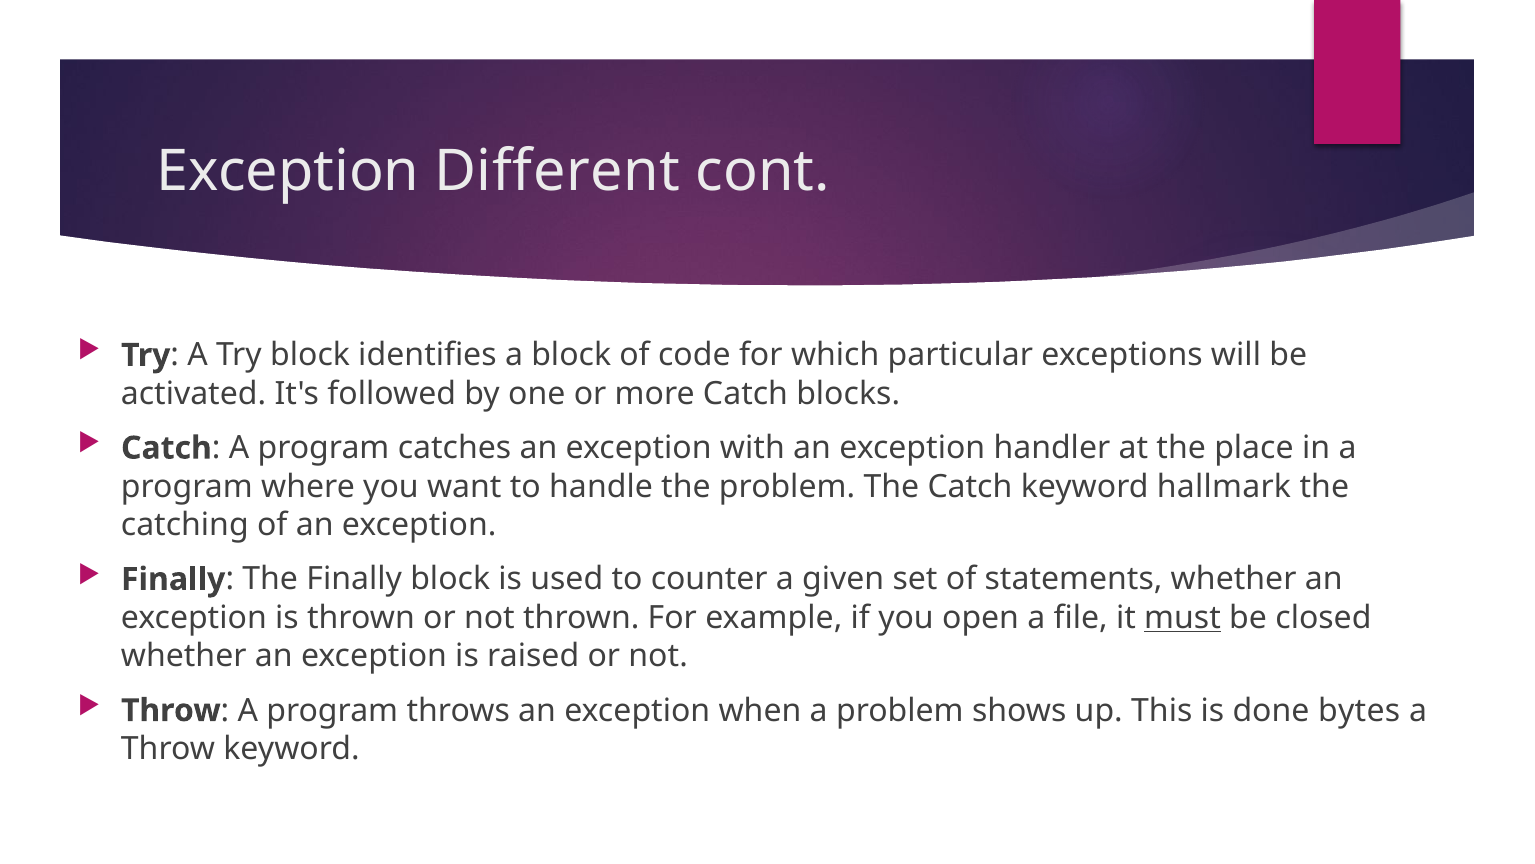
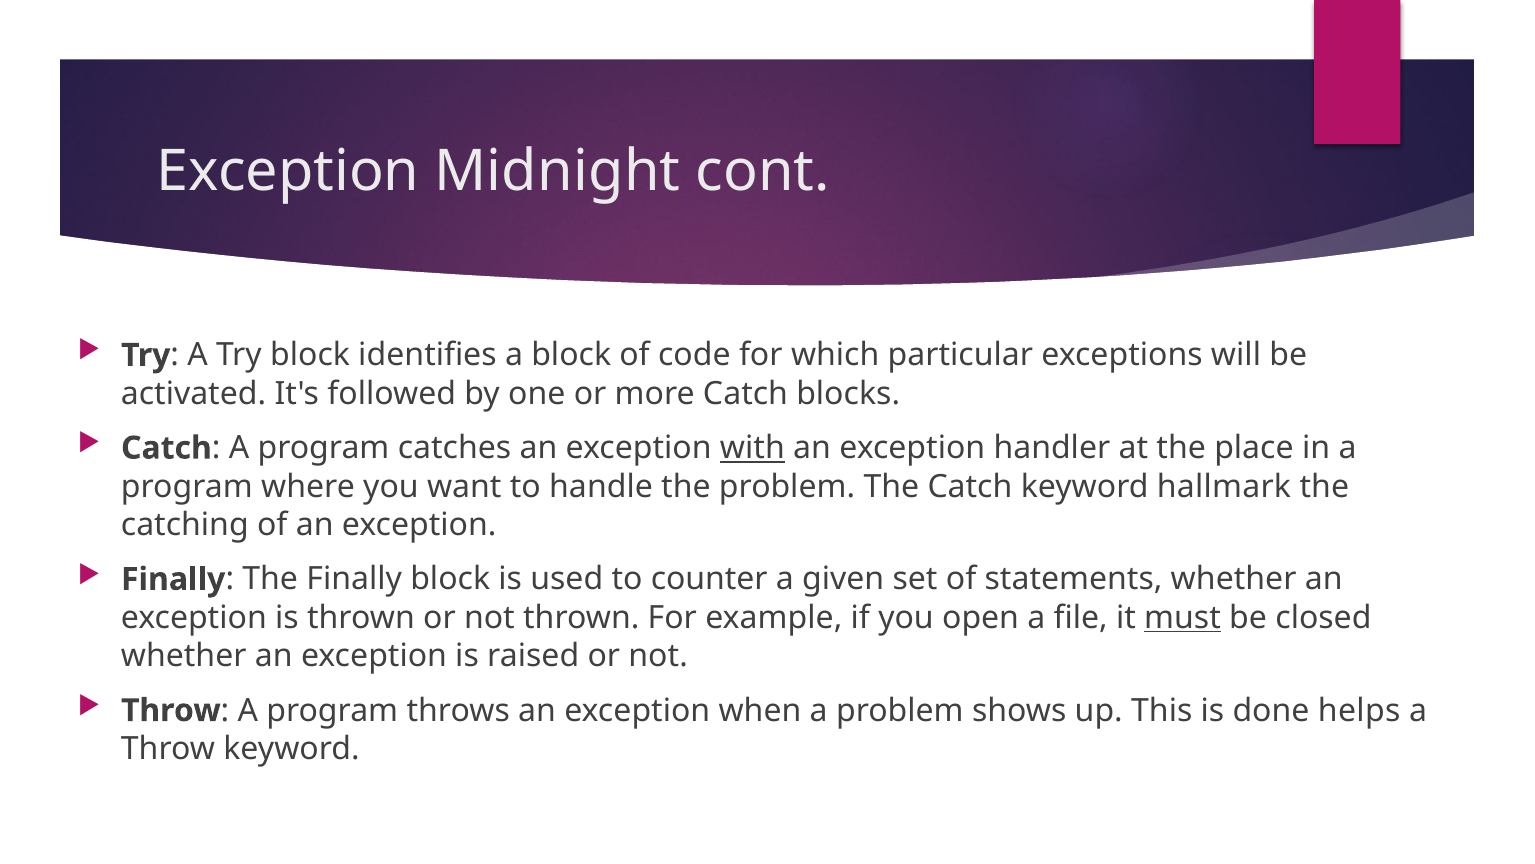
Different: Different -> Midnight
with underline: none -> present
bytes: bytes -> helps
